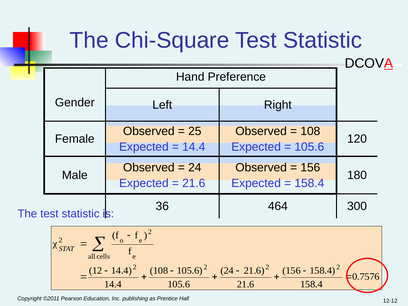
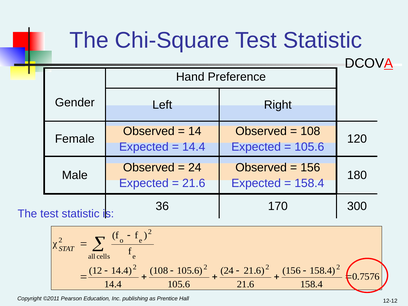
25: 25 -> 14
464: 464 -> 170
